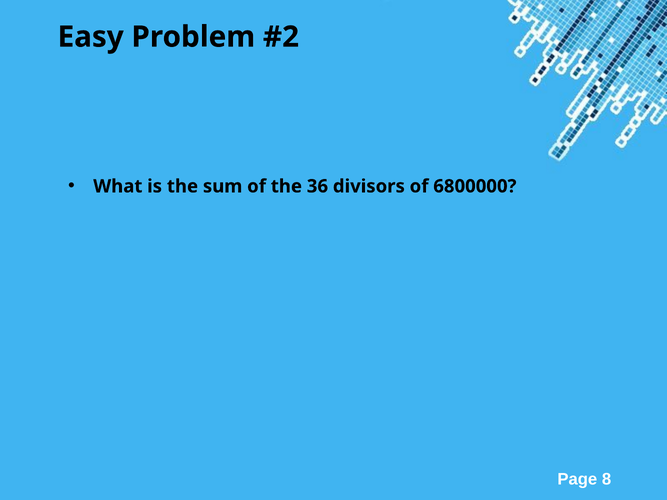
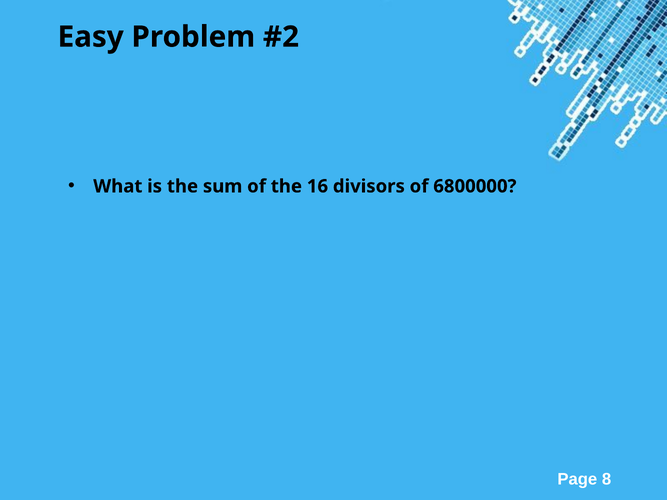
36: 36 -> 16
